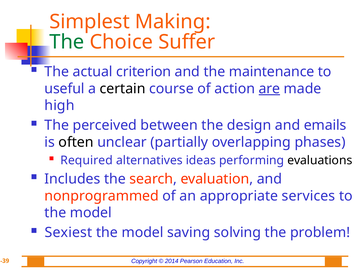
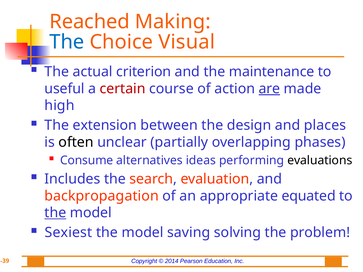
Simplest: Simplest -> Reached
The at (67, 42) colour: green -> blue
Suffer: Suffer -> Visual
certain colour: black -> red
perceived: perceived -> extension
emails: emails -> places
Required: Required -> Consume
nonprogrammed: nonprogrammed -> backpropagation
services: services -> equated
the at (55, 213) underline: none -> present
